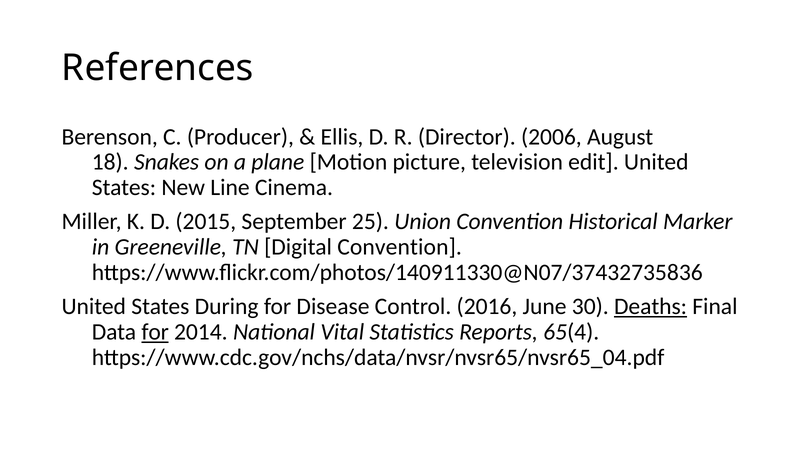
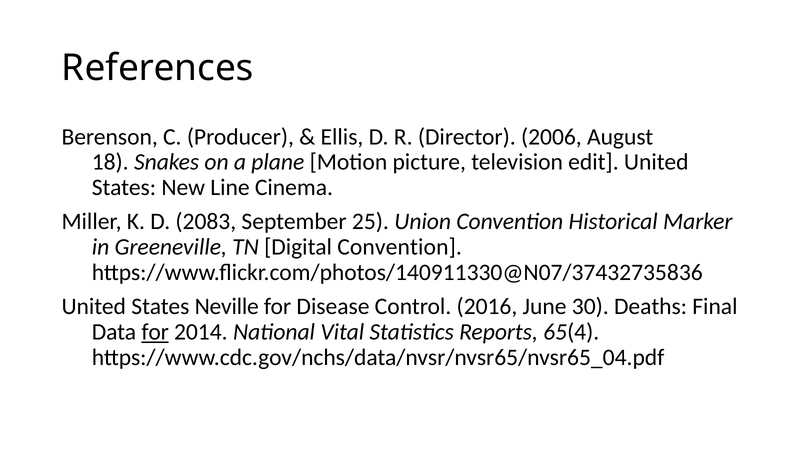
2015: 2015 -> 2083
During: During -> Neville
Deaths underline: present -> none
